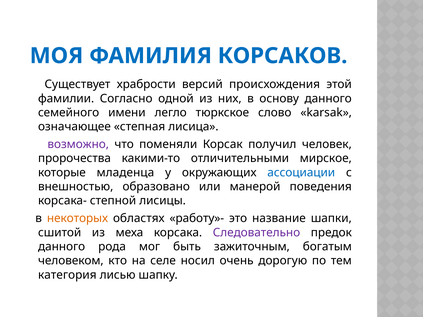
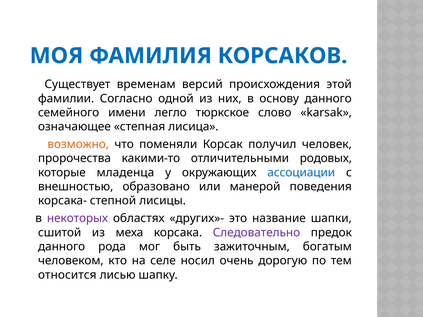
храбрости: храбрости -> временам
возможно colour: purple -> orange
мирское: мирское -> родовых
некоторых colour: orange -> purple
работу»-: работу»- -> других»-
категория: категория -> относится
